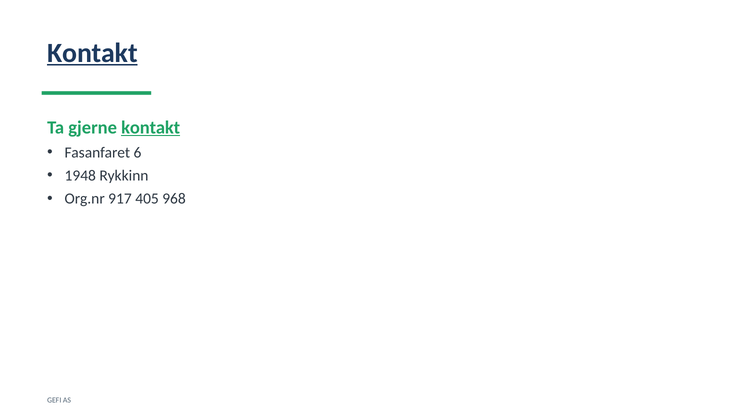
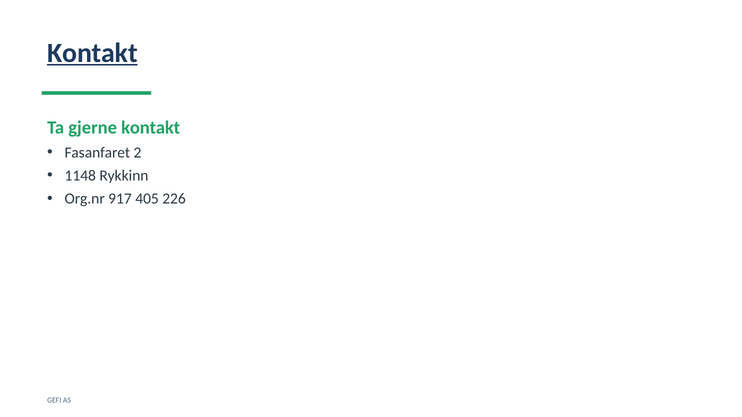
kontakt at (151, 128) underline: present -> none
6: 6 -> 2
1948: 1948 -> 1148
968: 968 -> 226
